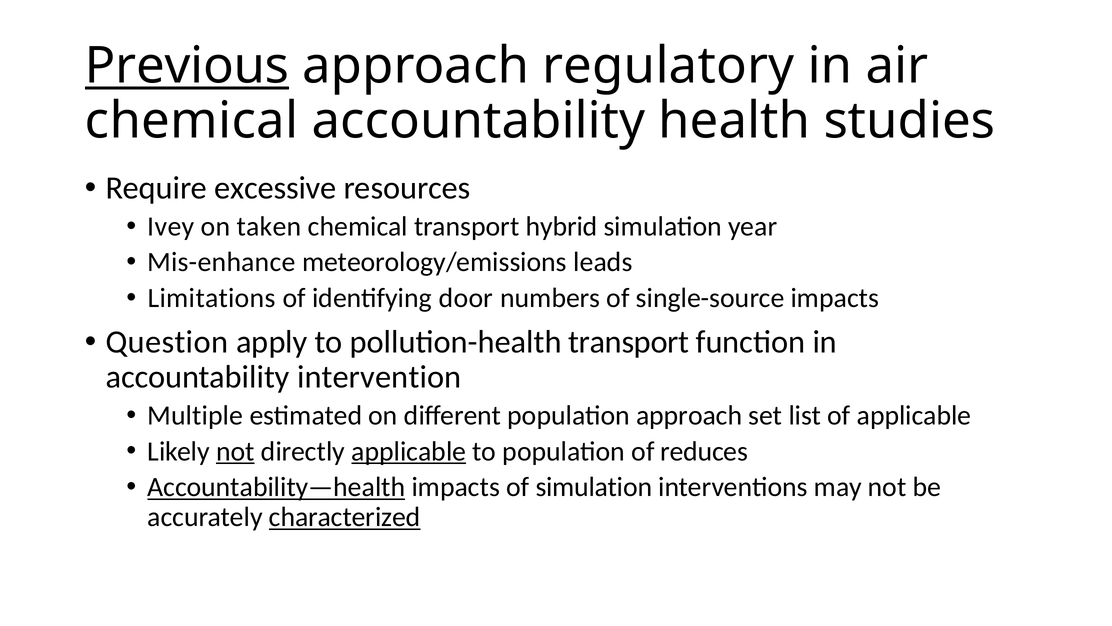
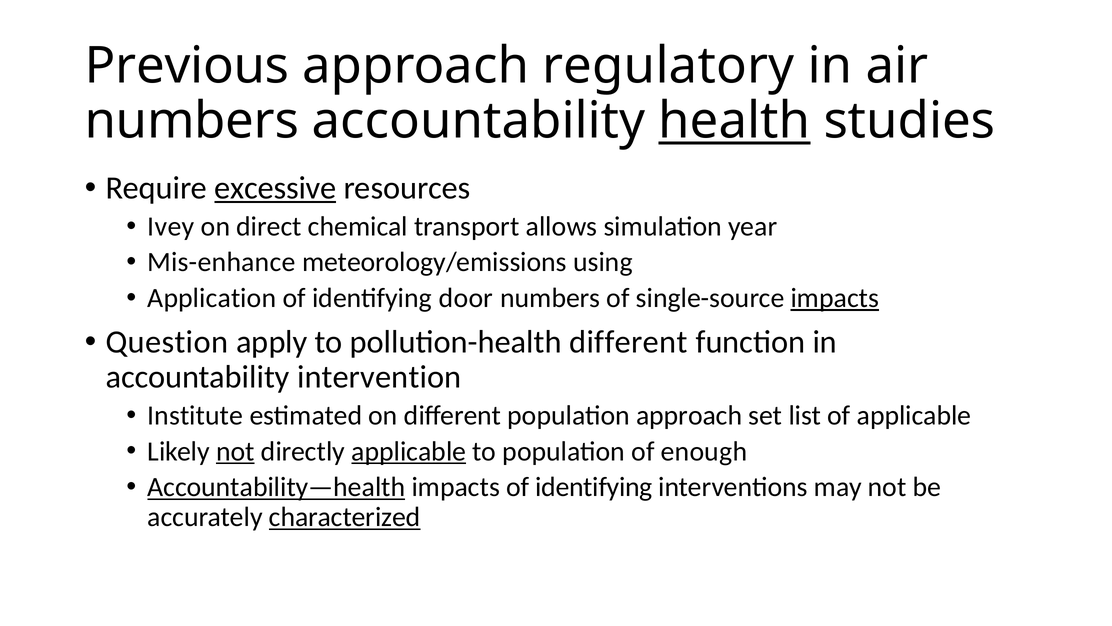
Previous underline: present -> none
chemical at (192, 121): chemical -> numbers
health underline: none -> present
excessive underline: none -> present
taken: taken -> direct
hybrid: hybrid -> allows
leads: leads -> using
Limitations: Limitations -> Application
impacts at (835, 298) underline: none -> present
pollution-health transport: transport -> different
Multiple: Multiple -> Institute
reduces: reduces -> enough
impacts of simulation: simulation -> identifying
